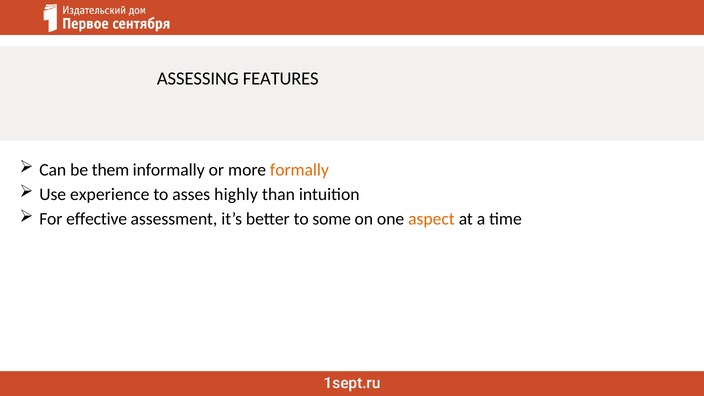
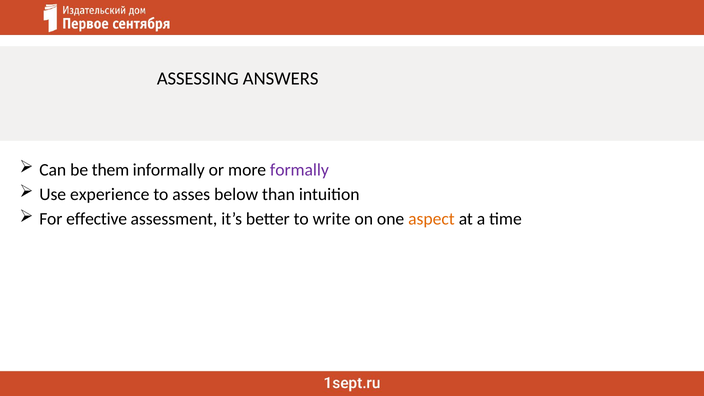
FEATURES: FEATURES -> ANSWERS
formally colour: orange -> purple
highly: highly -> below
some: some -> write
